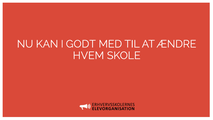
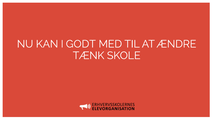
HVEM: HVEM -> TÆNK
